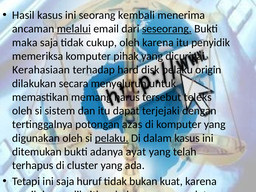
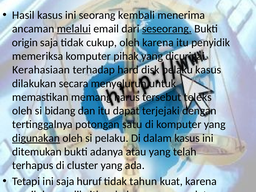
maka at (25, 42): maka -> origin
pelaku origin: origin -> kasus
sistem: sistem -> bidang
azas: azas -> satu
digunakan at (36, 138) underline: none -> present
pelaku at (112, 138) underline: present -> none
ayat: ayat -> atau
bukan: bukan -> tahun
